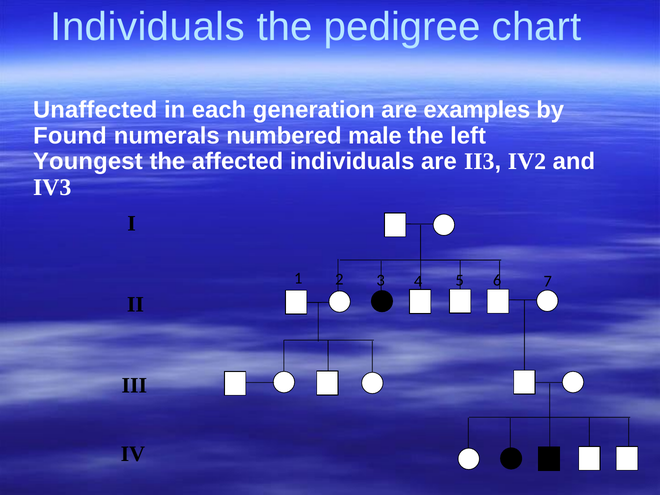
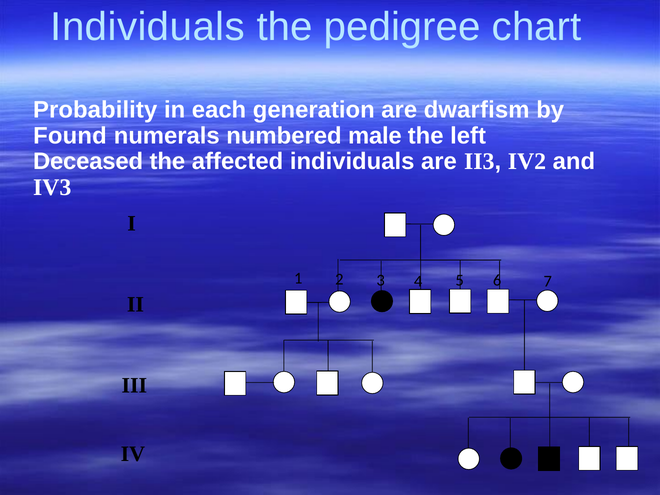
Unaffected: Unaffected -> Probability
examples: examples -> dwarfism
Youngest: Youngest -> Deceased
